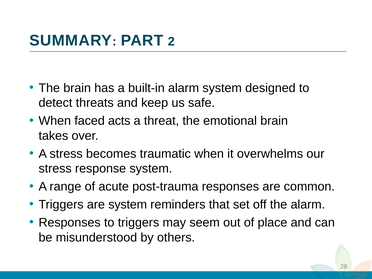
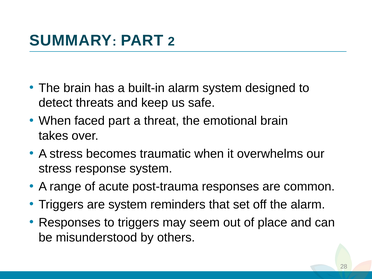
faced acts: acts -> part
